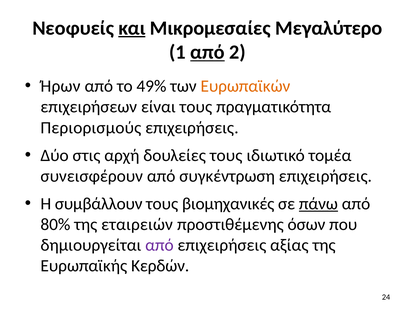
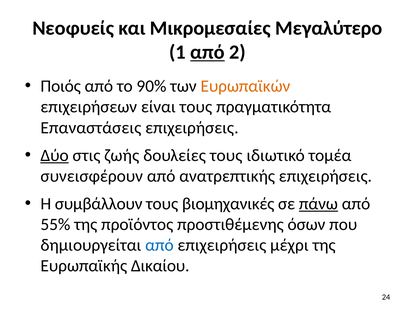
και underline: present -> none
Ήρων: Ήρων -> Ποιός
49%: 49% -> 90%
Περιορισμούς: Περιορισμούς -> Επαναστάσεις
Δύο underline: none -> present
αρχή: αρχή -> ζωής
συγκέντρωση: συγκέντρωση -> ανατρεπτικής
80%: 80% -> 55%
εταιρειών: εταιρειών -> προϊόντος
από at (159, 245) colour: purple -> blue
αξίας: αξίας -> μέχρι
Κερδών: Κερδών -> Δικαίου
